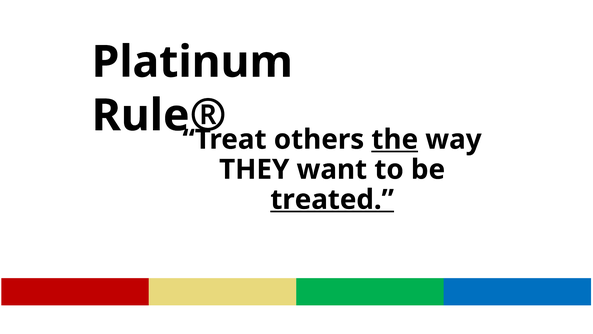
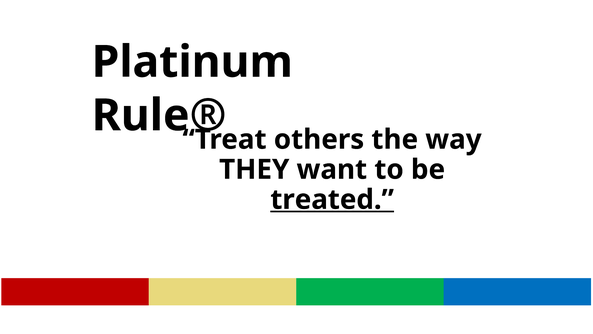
the underline: present -> none
